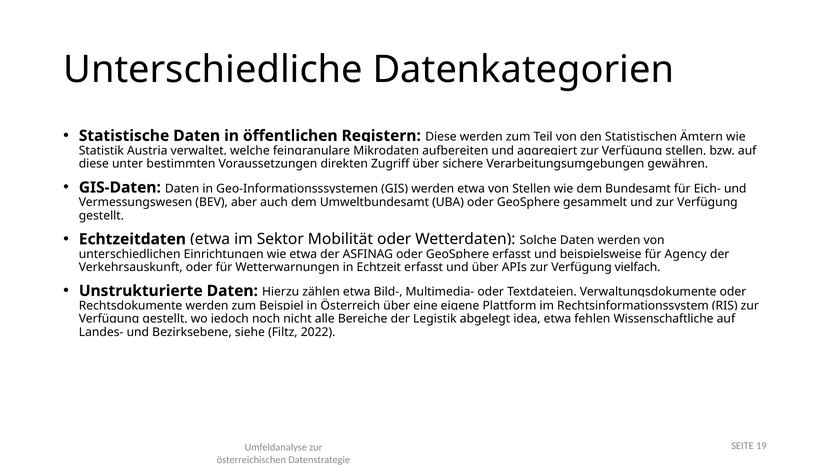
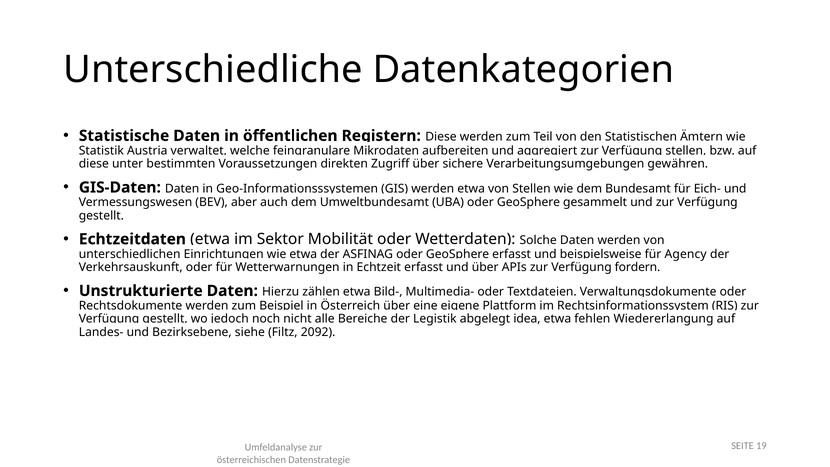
vielfach: vielfach -> fordern
Wissenschaftliche: Wissenschaftliche -> Wiedererlangung
2022: 2022 -> 2092
